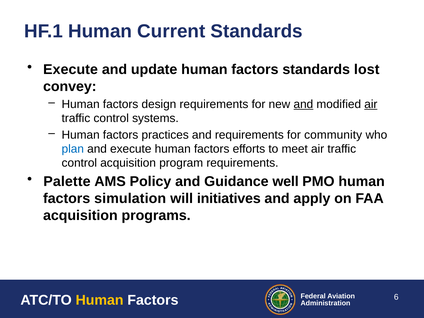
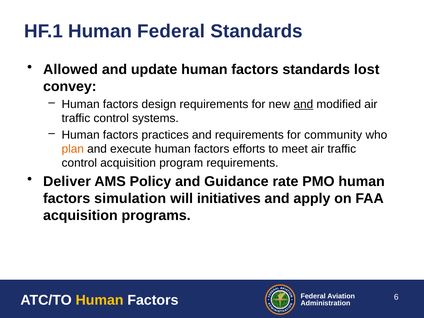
Human Current: Current -> Federal
Execute at (71, 69): Execute -> Allowed
air at (371, 104) underline: present -> none
plan colour: blue -> orange
Palette: Palette -> Deliver
well: well -> rate
